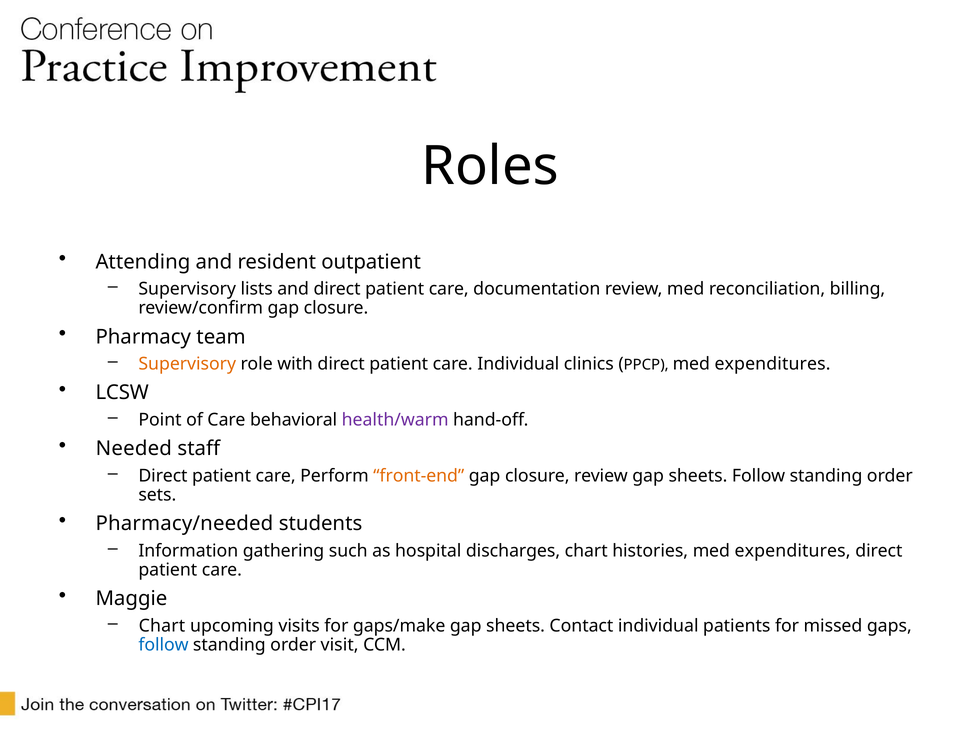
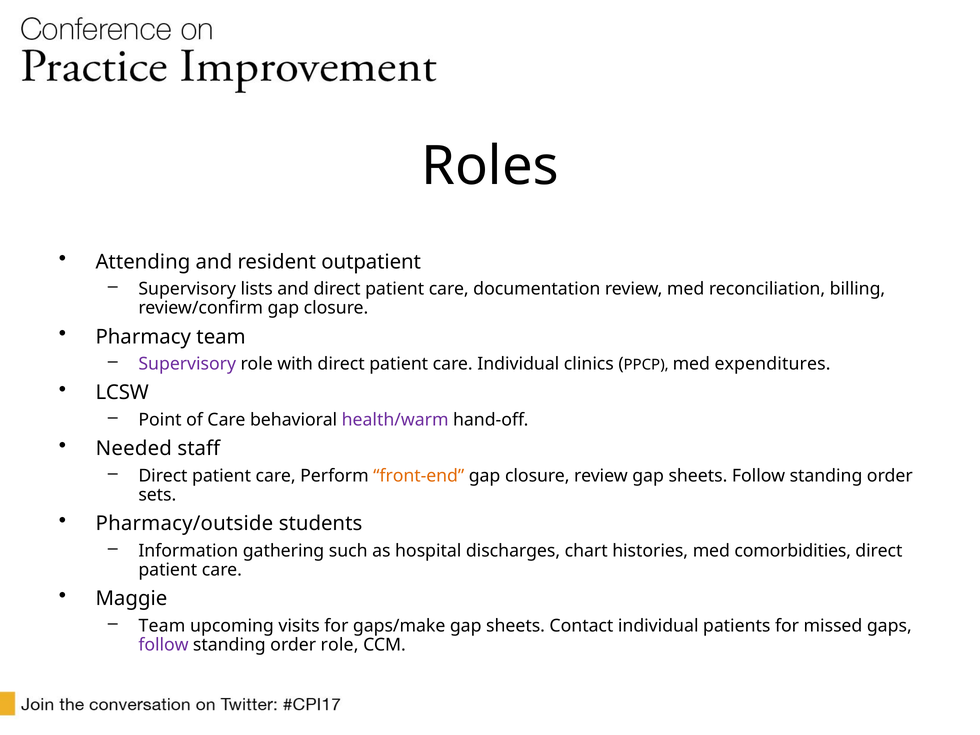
Supervisory at (187, 364) colour: orange -> purple
Pharmacy/needed: Pharmacy/needed -> Pharmacy/outside
histories med expenditures: expenditures -> comorbidities
Chart at (162, 626): Chart -> Team
follow at (163, 645) colour: blue -> purple
order visit: visit -> role
